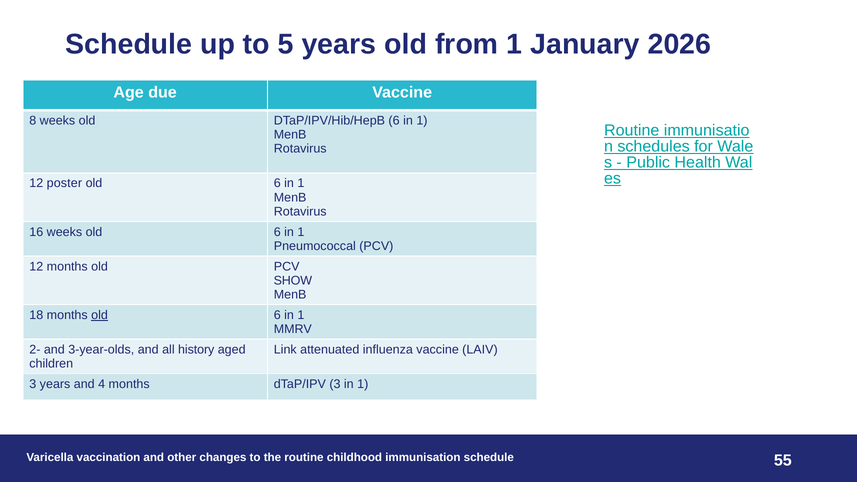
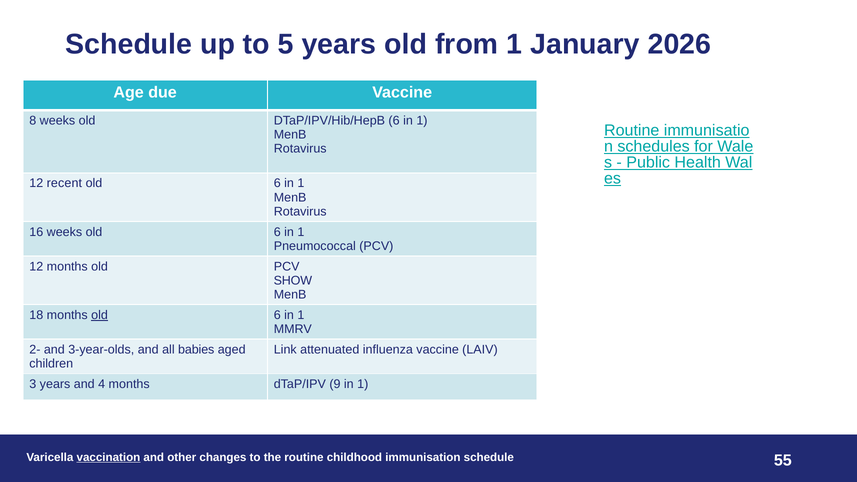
poster: poster -> recent
history: history -> babies
dTaP/IPV 3: 3 -> 9
vaccination underline: none -> present
